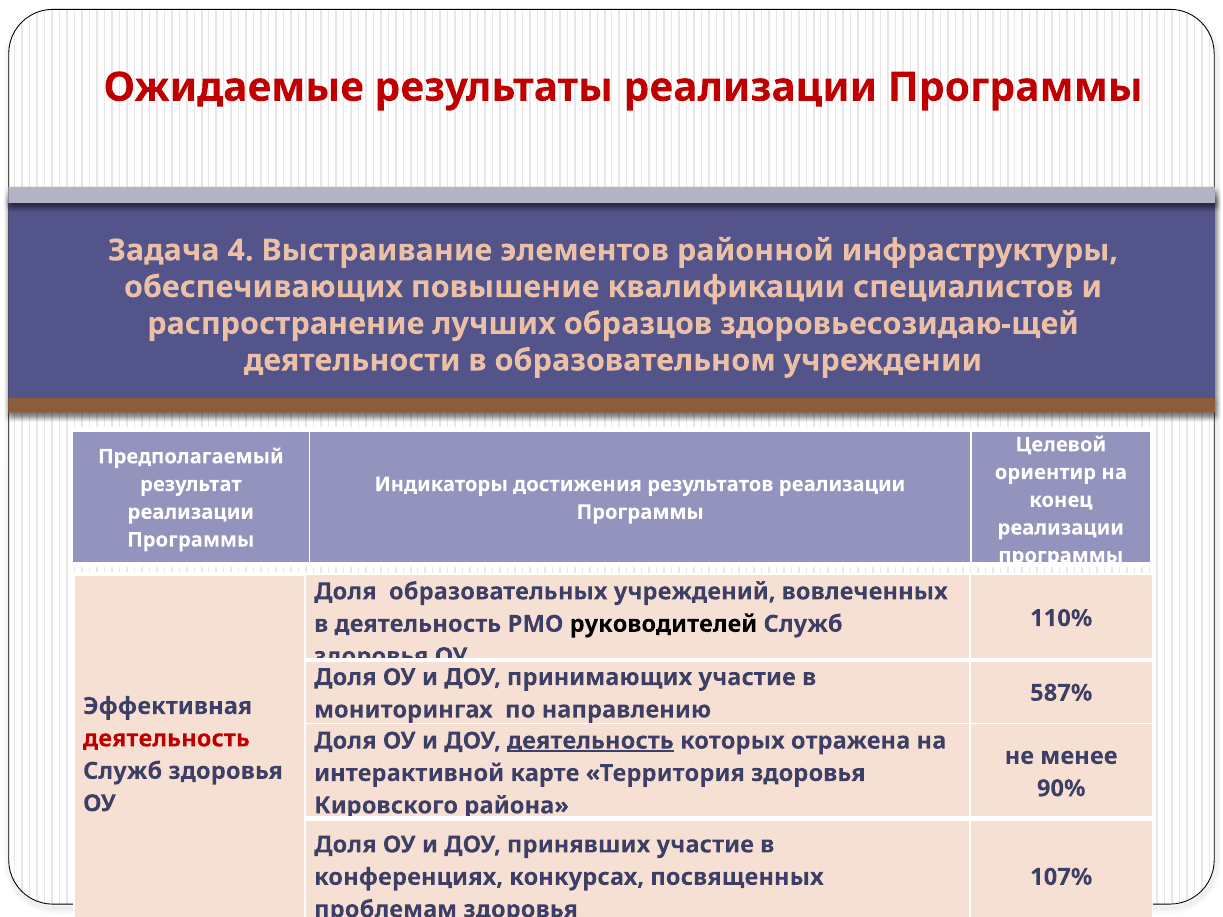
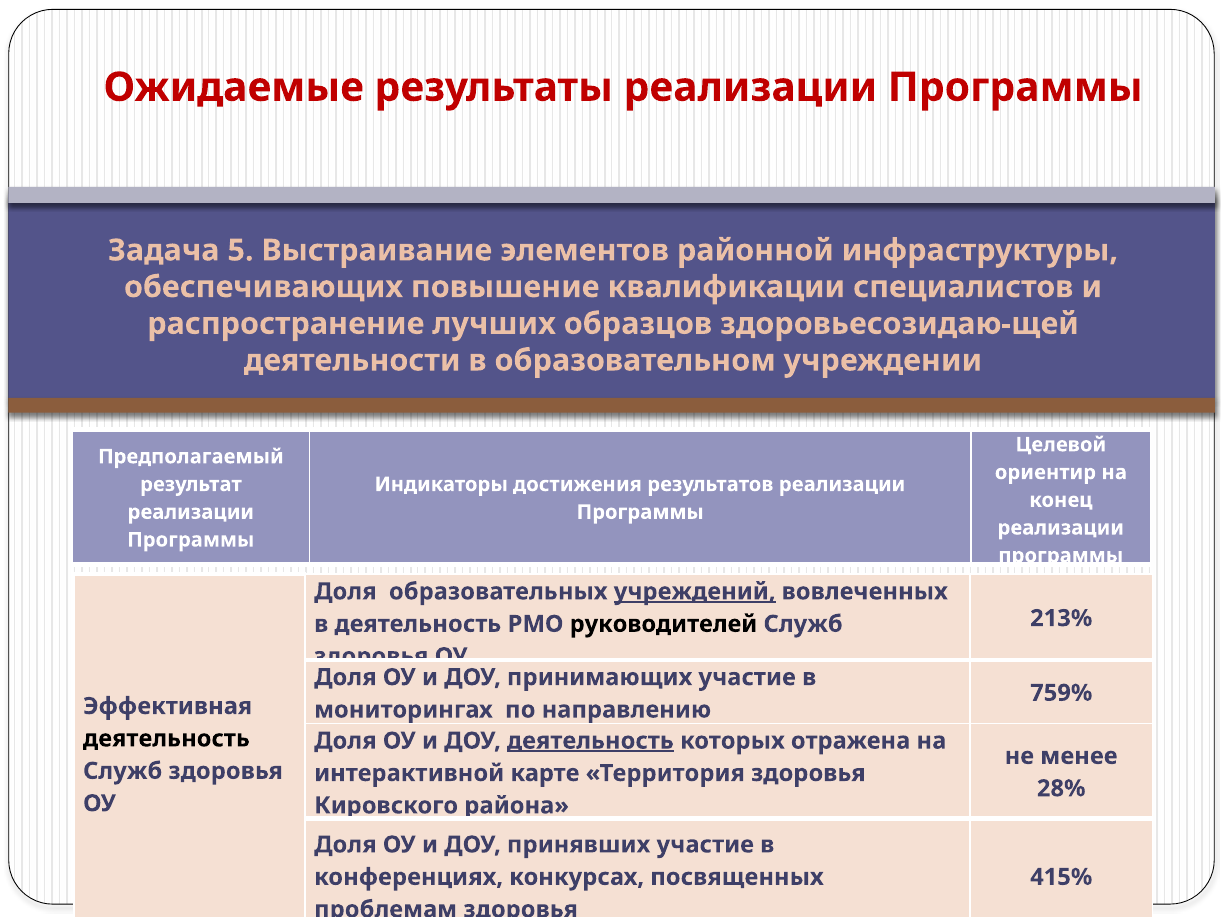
4: 4 -> 5
учреждений underline: none -> present
110%: 110% -> 213%
587%: 587% -> 759%
деятельность at (166, 739) colour: red -> black
90%: 90% -> 28%
107%: 107% -> 415%
